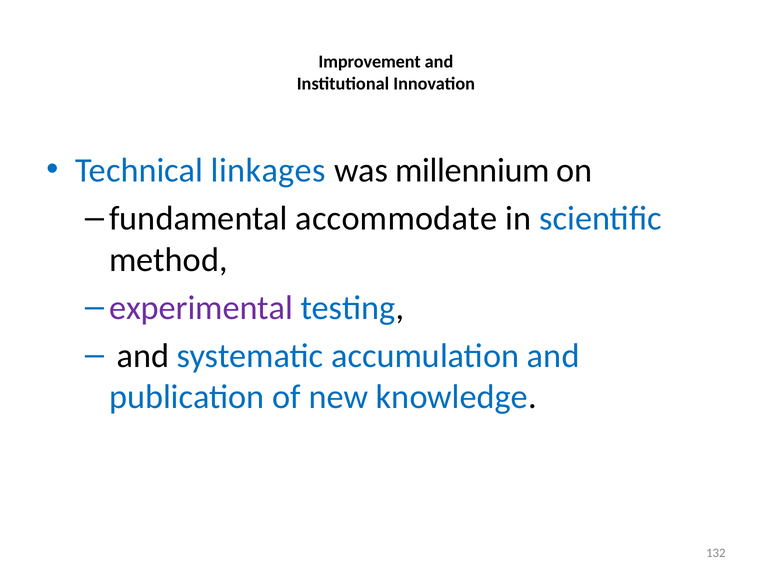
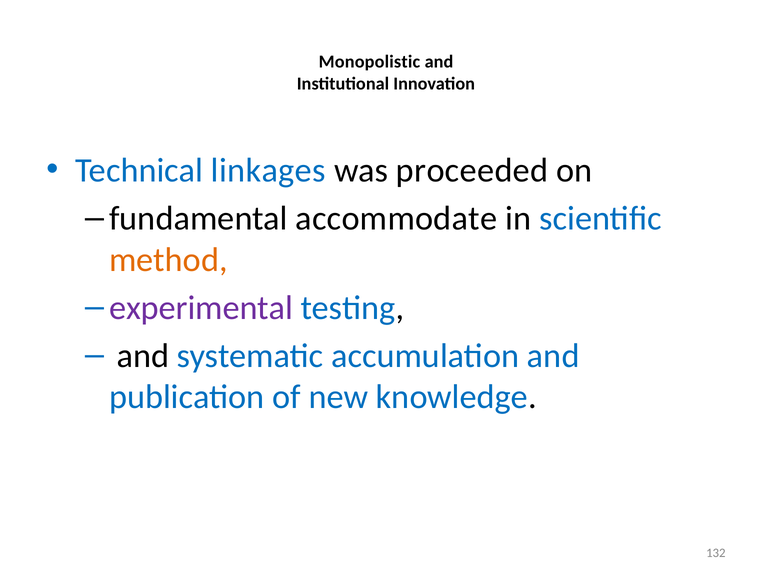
Improvement: Improvement -> Monopolistic
millennium: millennium -> proceeded
method colour: black -> orange
